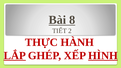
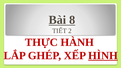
LẮP underline: present -> none
